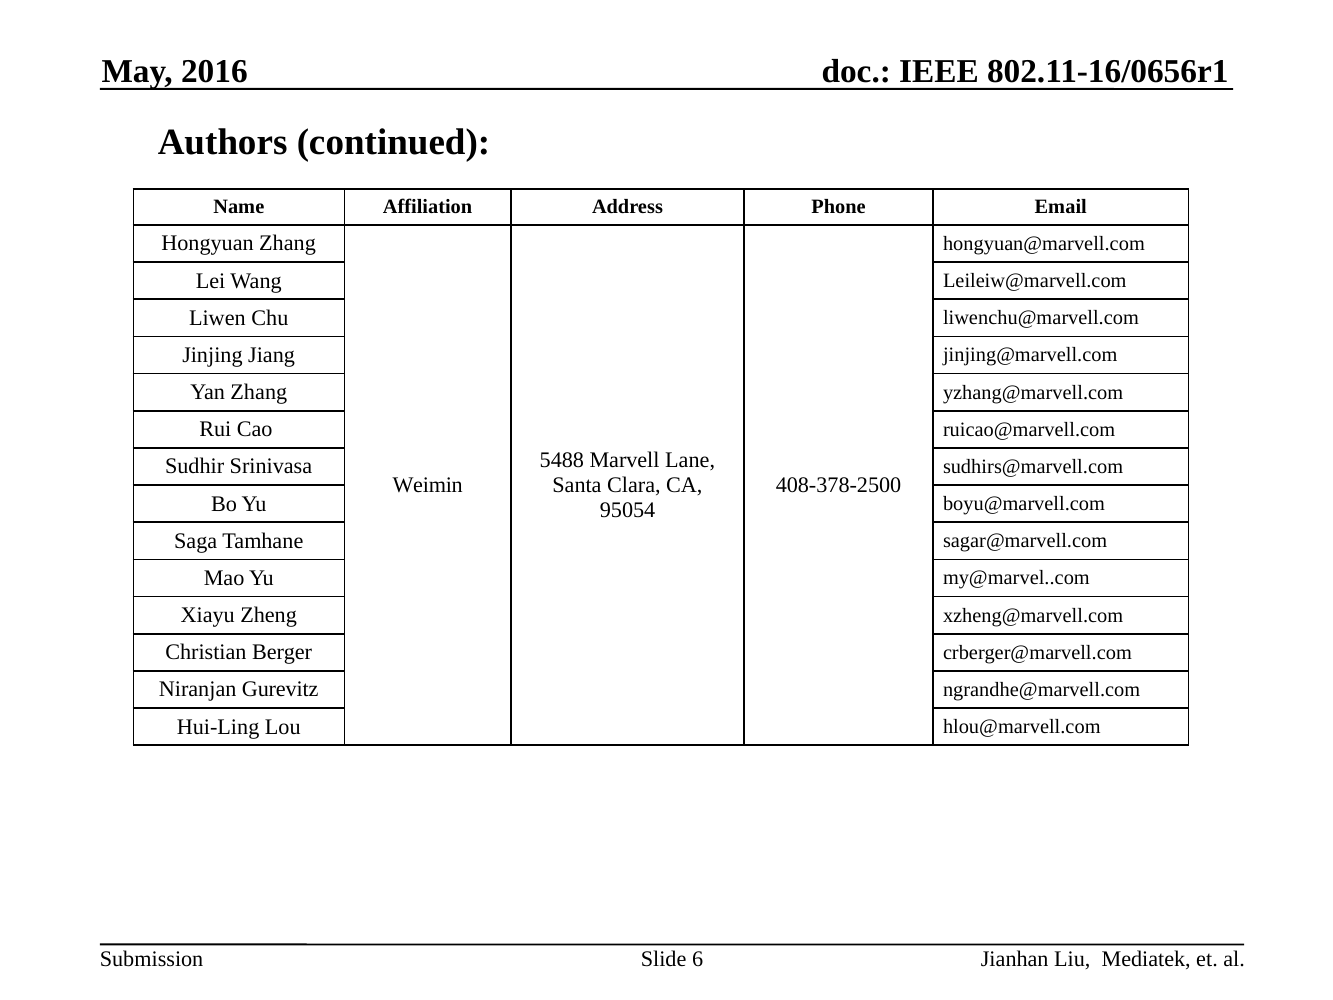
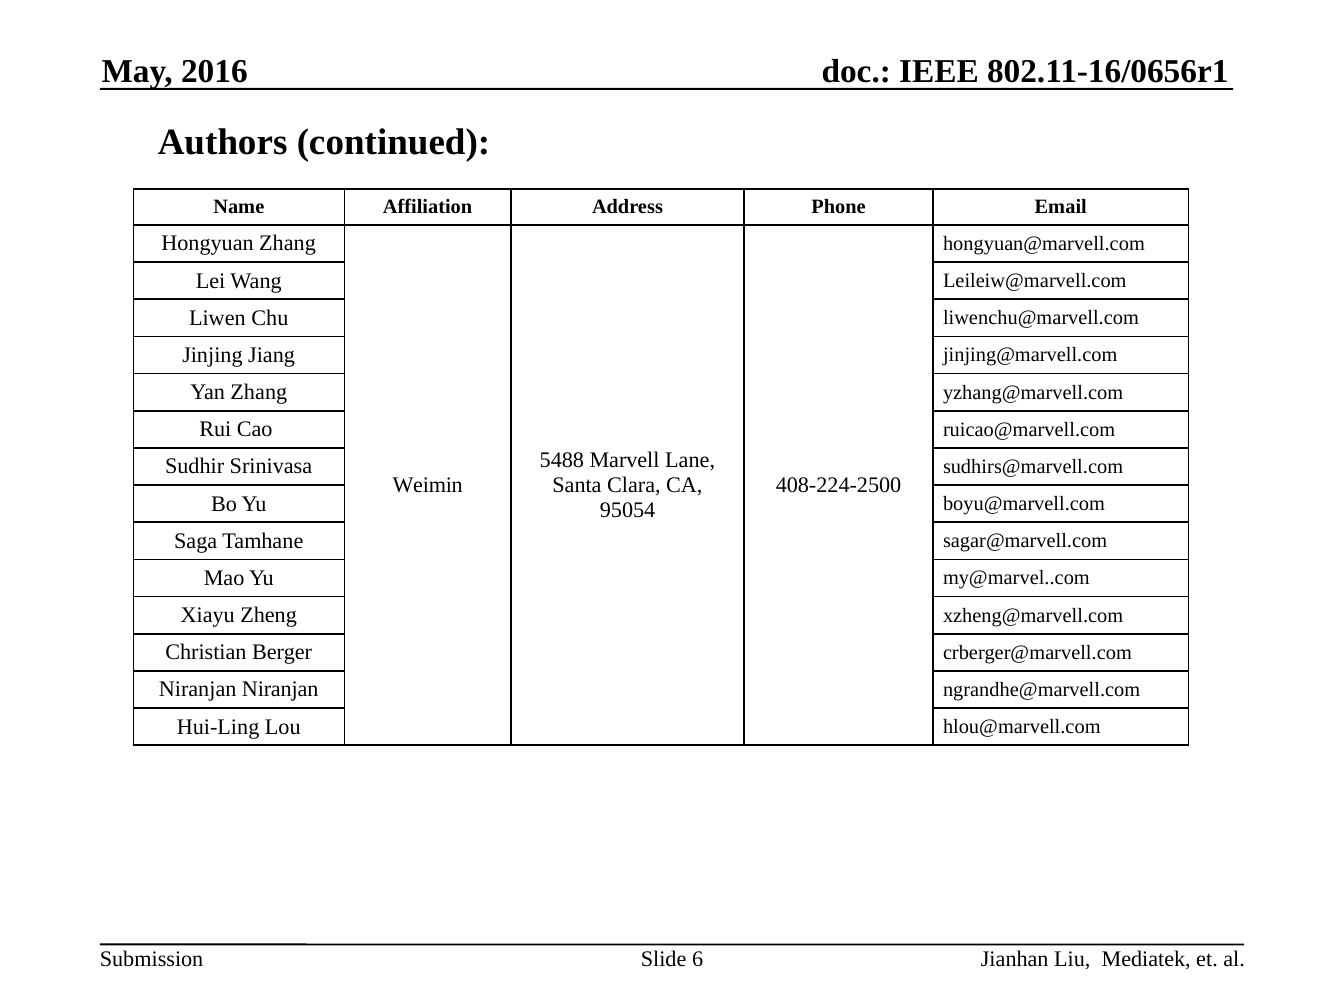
408-378-2500: 408-378-2500 -> 408-224-2500
Niranjan Gurevitz: Gurevitz -> Niranjan
